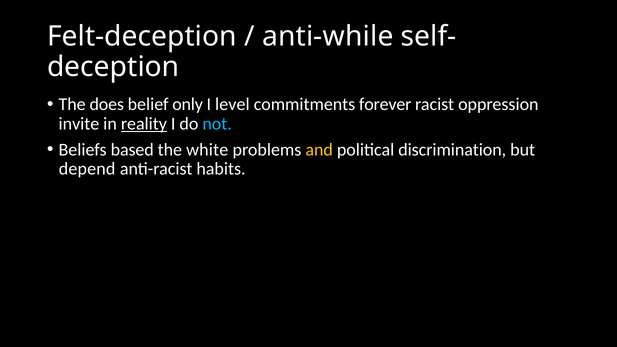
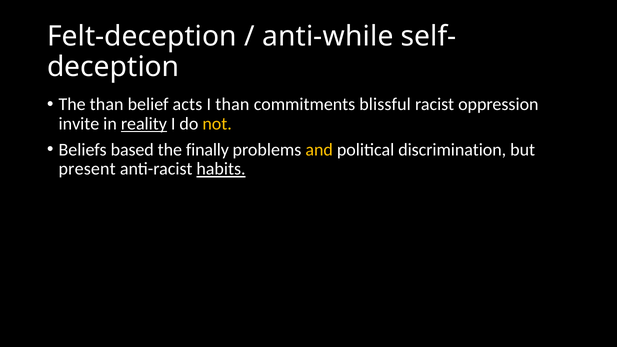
The does: does -> than
only: only -> acts
I level: level -> than
forever: forever -> blissful
not colour: light blue -> yellow
white: white -> finally
depend: depend -> present
habits underline: none -> present
